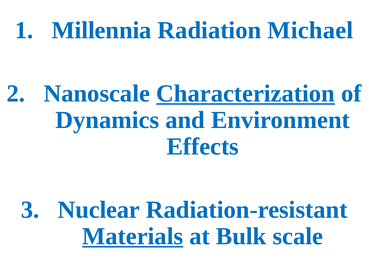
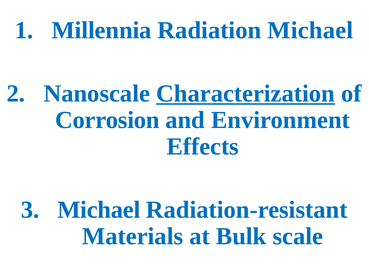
Dynamics: Dynamics -> Corrosion
Nuclear at (99, 210): Nuclear -> Michael
Materials underline: present -> none
